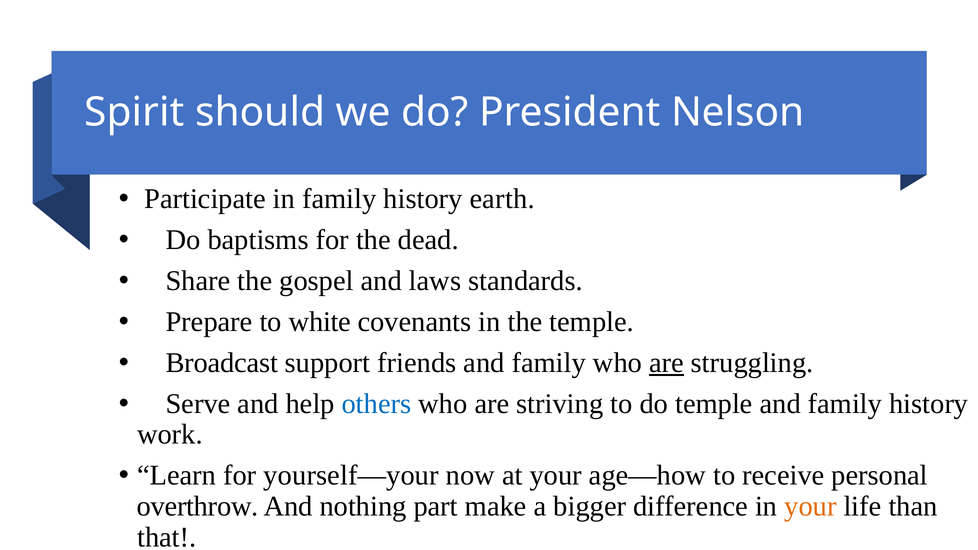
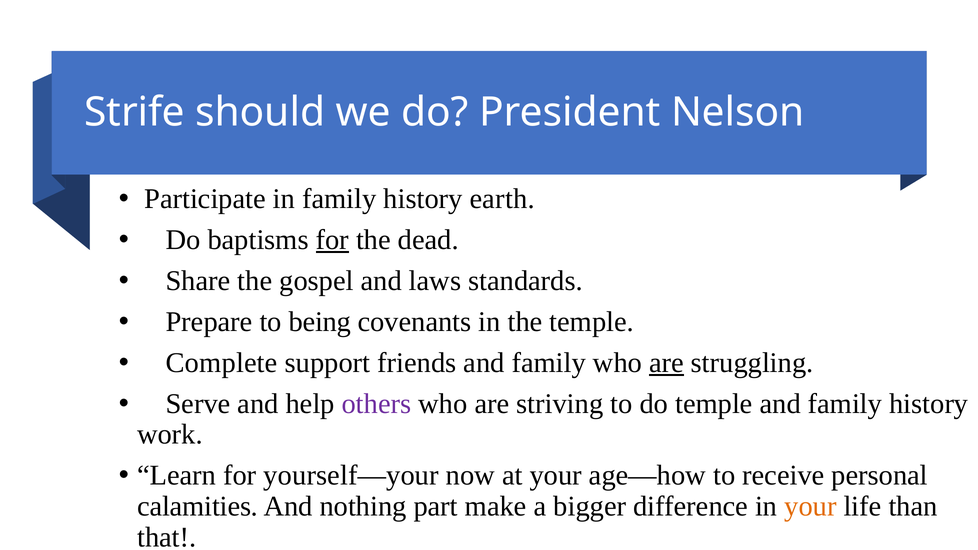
Spirit: Spirit -> Strife
for at (332, 240) underline: none -> present
white: white -> being
Broadcast: Broadcast -> Complete
others colour: blue -> purple
overthrow: overthrow -> calamities
